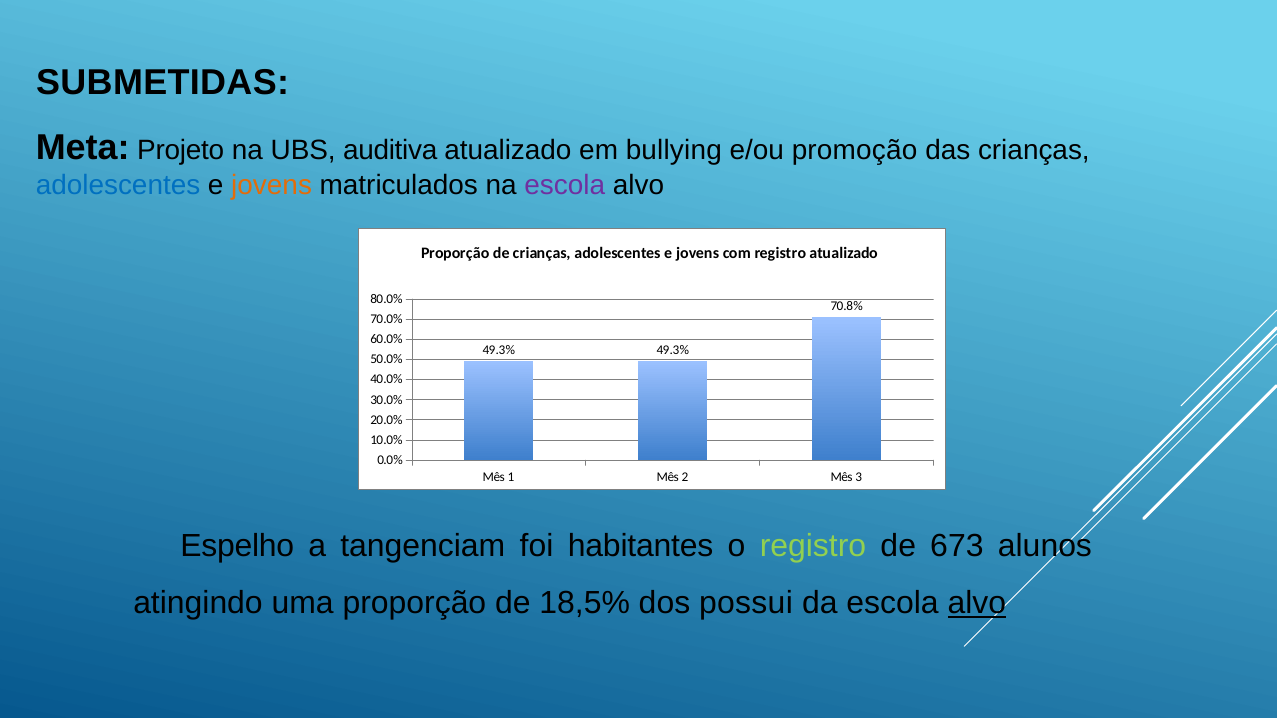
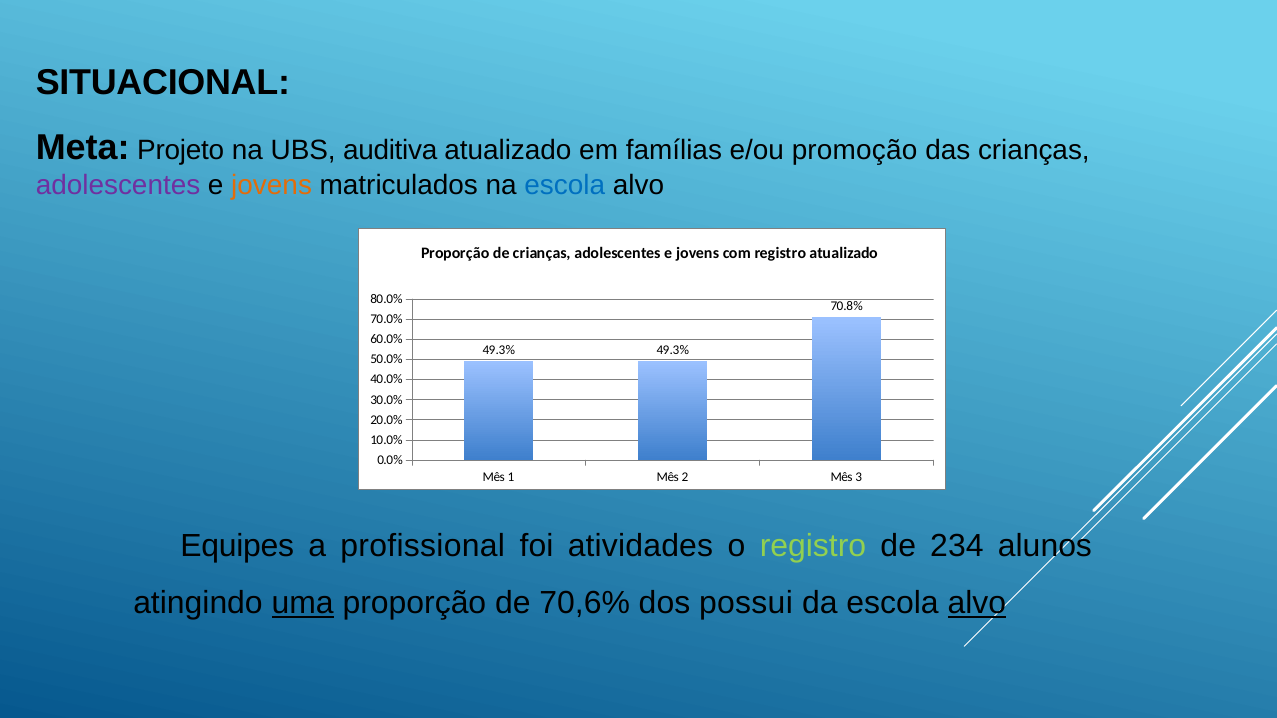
SUBMETIDAS: SUBMETIDAS -> SITUACIONAL
bullying: bullying -> famílias
adolescentes at (118, 186) colour: blue -> purple
escola at (565, 186) colour: purple -> blue
Espelho: Espelho -> Equipes
tangenciam: tangenciam -> profissional
habitantes: habitantes -> atividades
673: 673 -> 234
uma underline: none -> present
18,5%: 18,5% -> 70,6%
